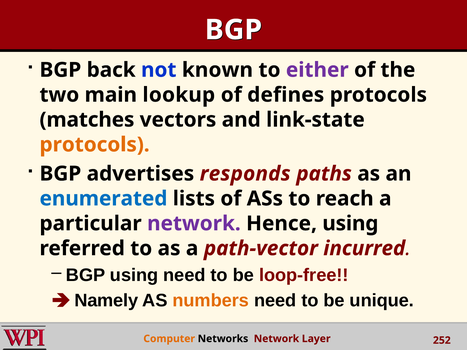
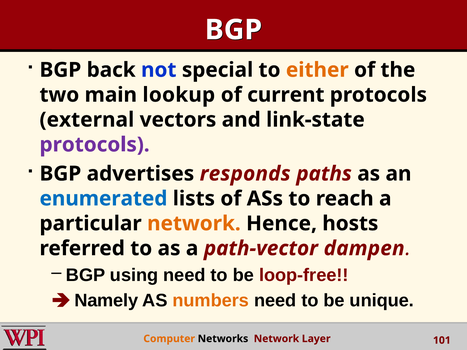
known: known -> special
either colour: purple -> orange
defines: defines -> current
matches: matches -> external
protocols at (95, 145) colour: orange -> purple
network at (194, 224) colour: purple -> orange
Hence using: using -> hosts
incurred: incurred -> dampen
252: 252 -> 101
